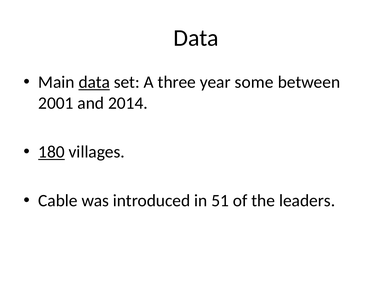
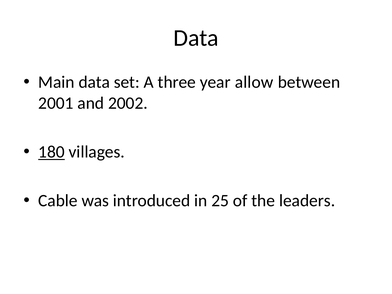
data at (94, 82) underline: present -> none
some: some -> allow
2014: 2014 -> 2002
51: 51 -> 25
